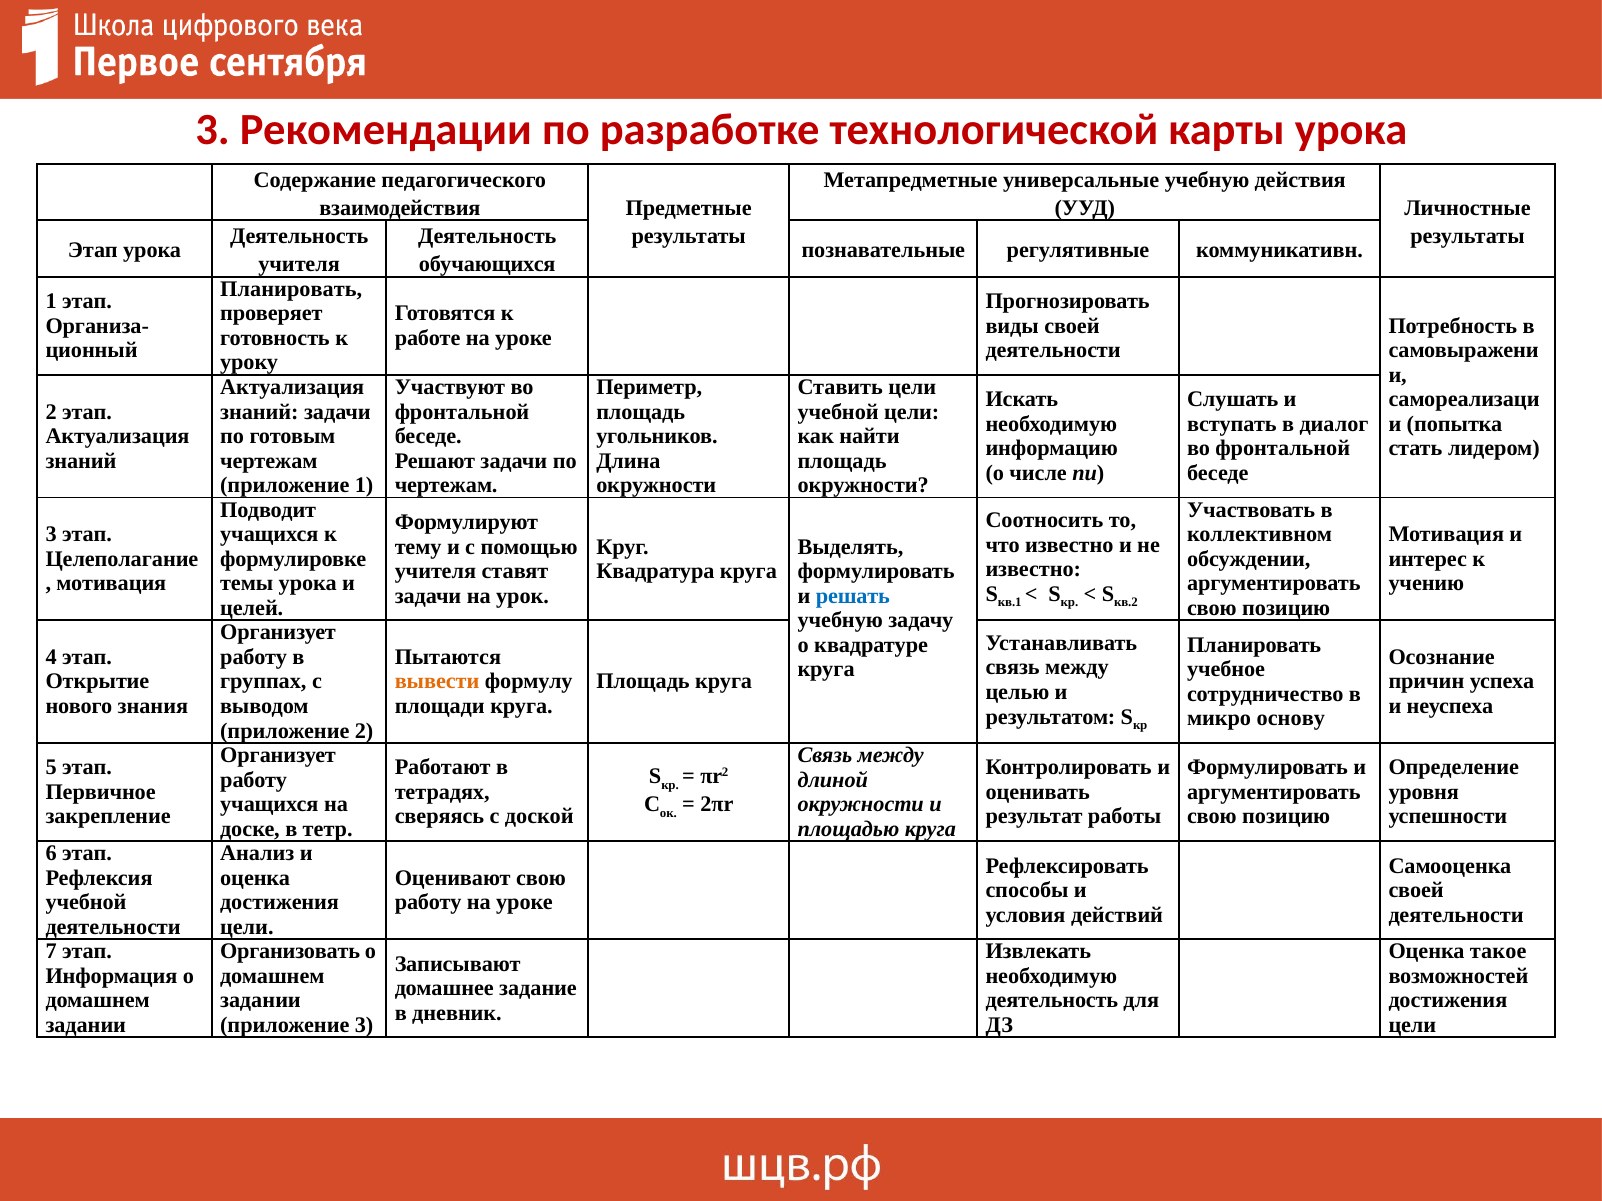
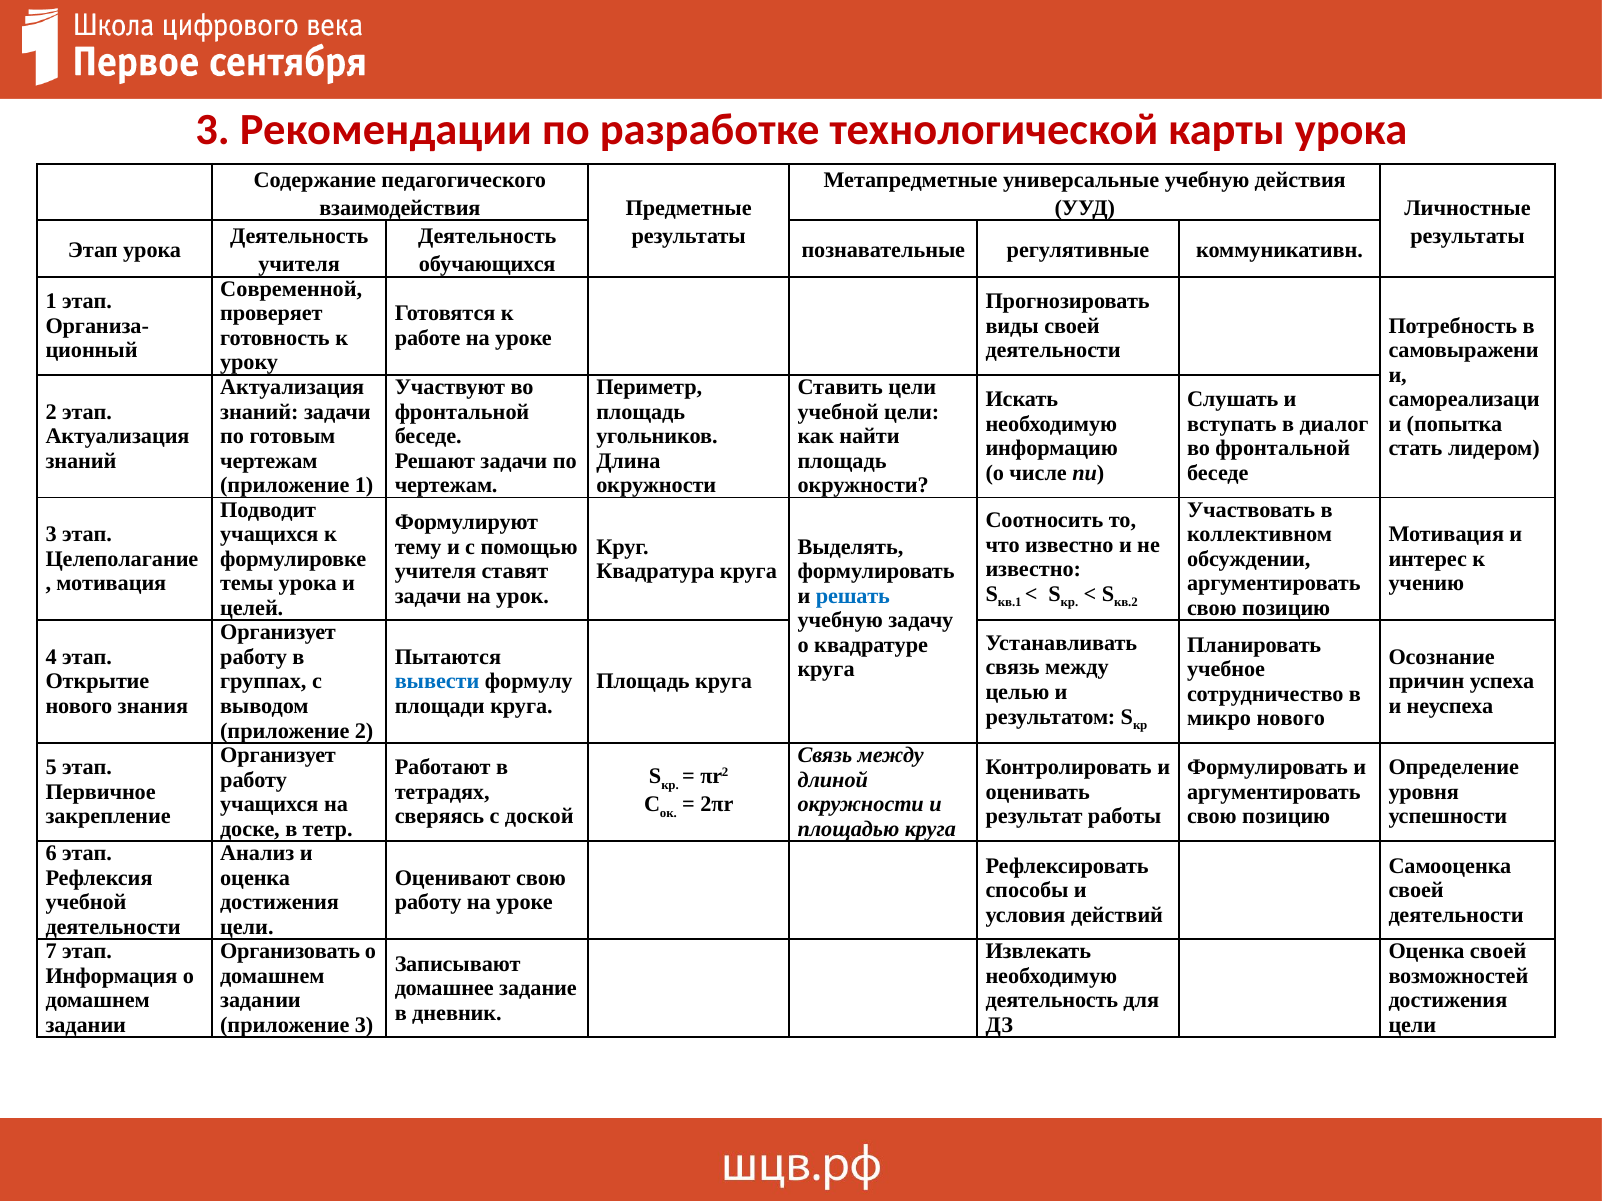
Планировать at (291, 289): Планировать -> Современной
вывести colour: orange -> blue
микро основу: основу -> нового
Оценка такое: такое -> своей
